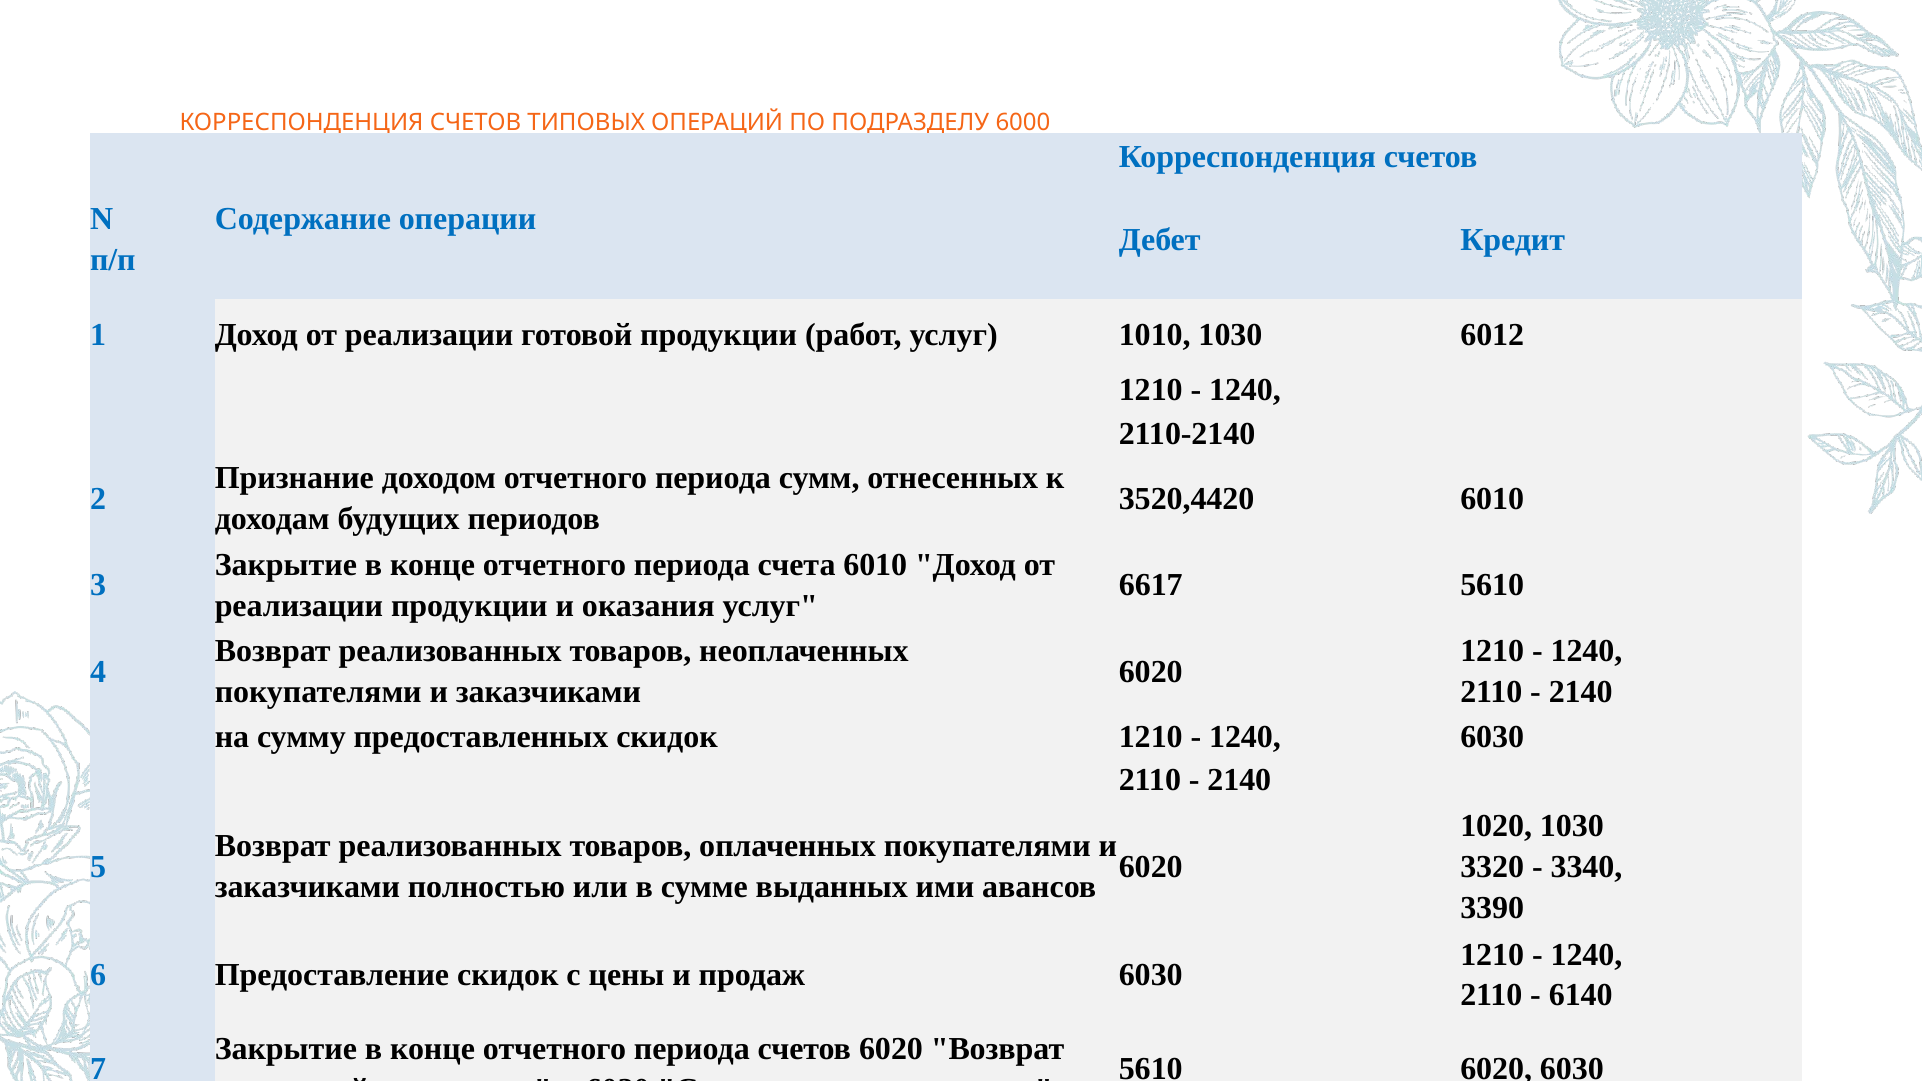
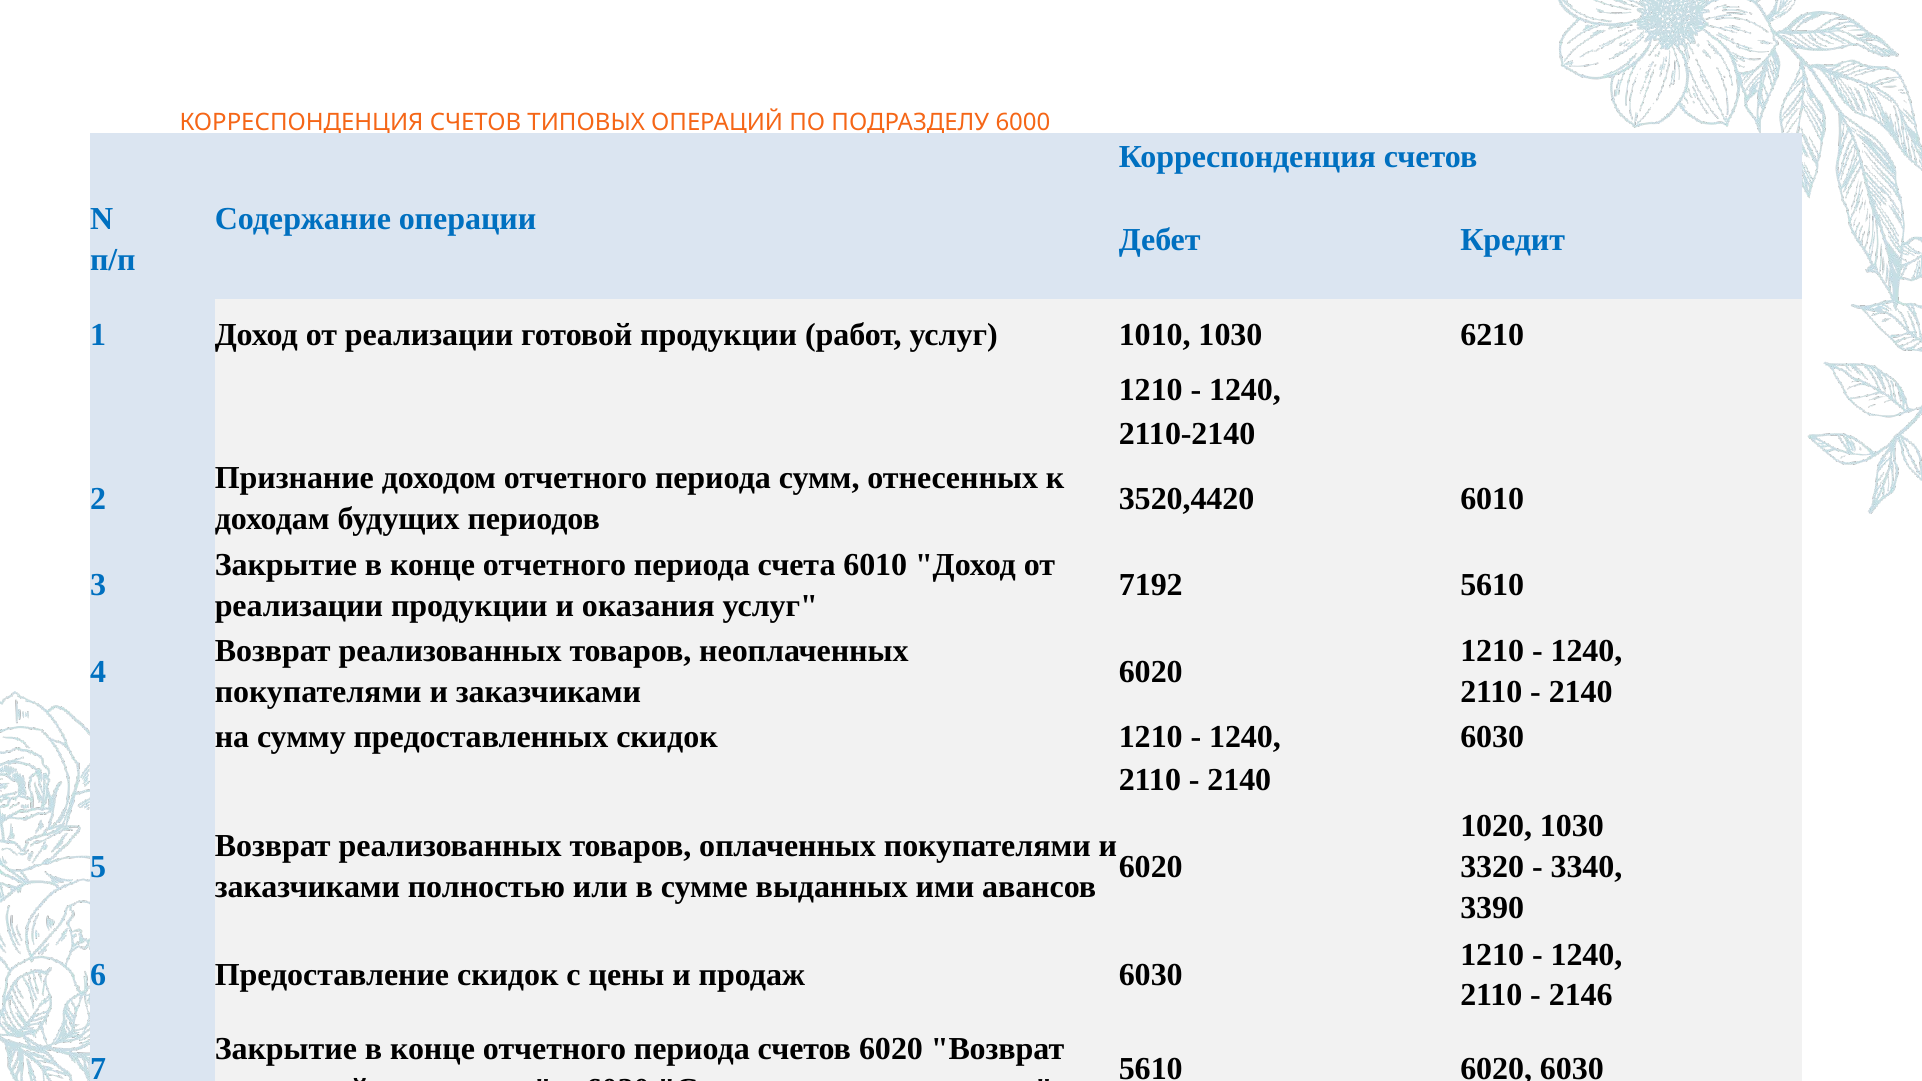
6012: 6012 -> 6210
6617: 6617 -> 7192
6140: 6140 -> 2146
